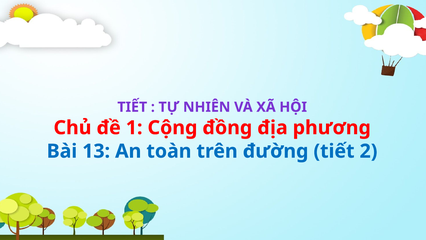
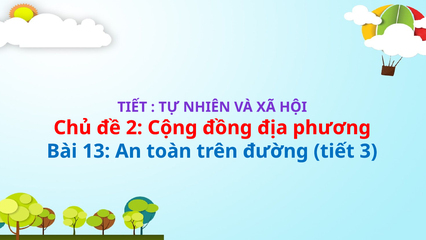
1: 1 -> 2
2: 2 -> 3
